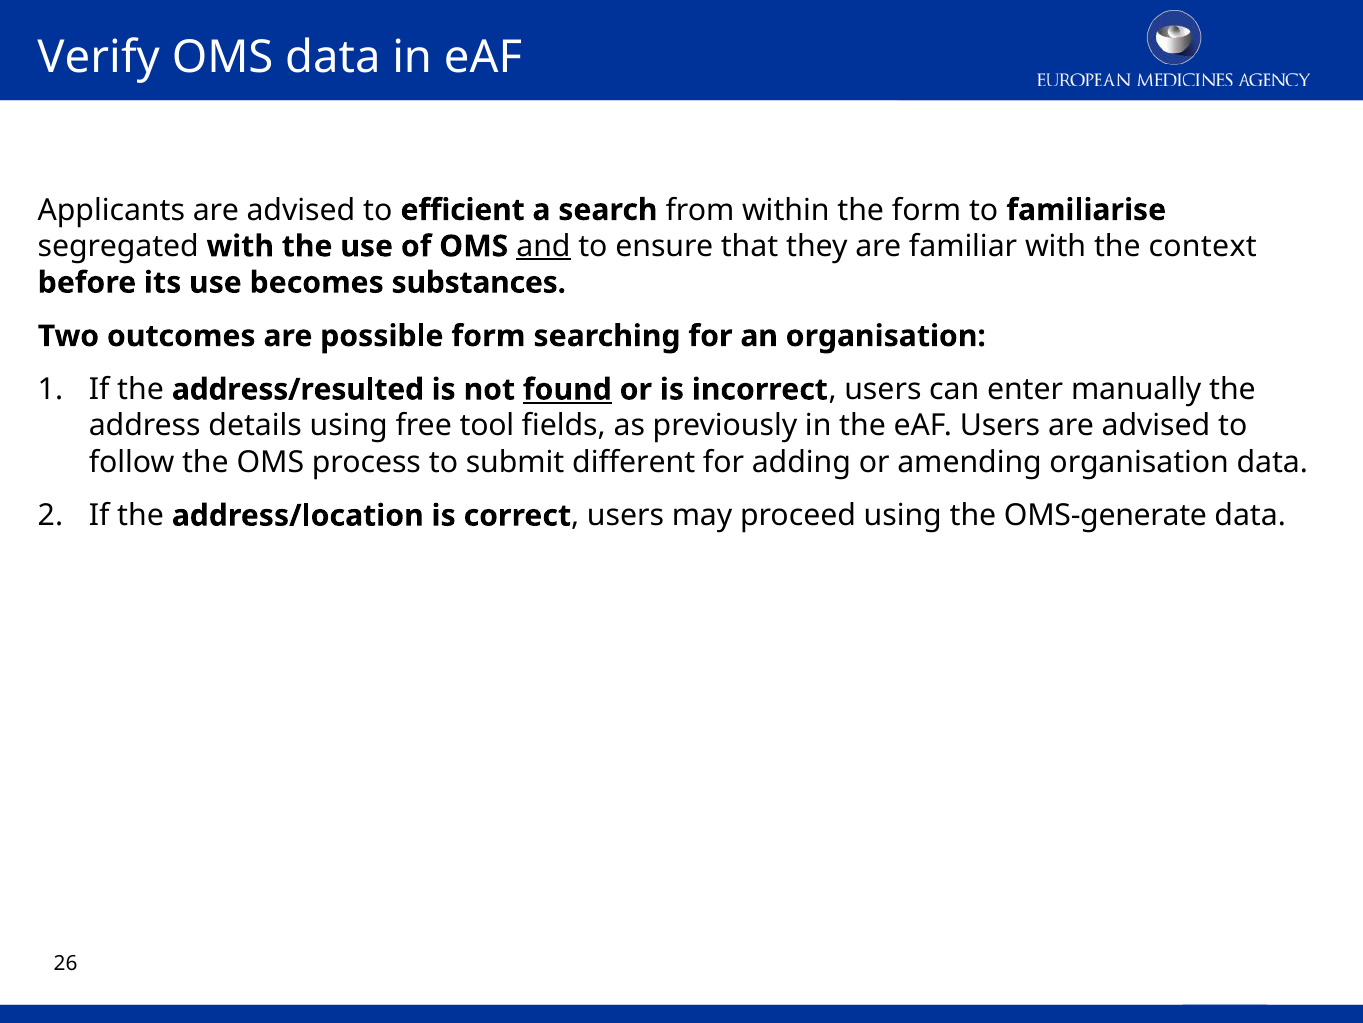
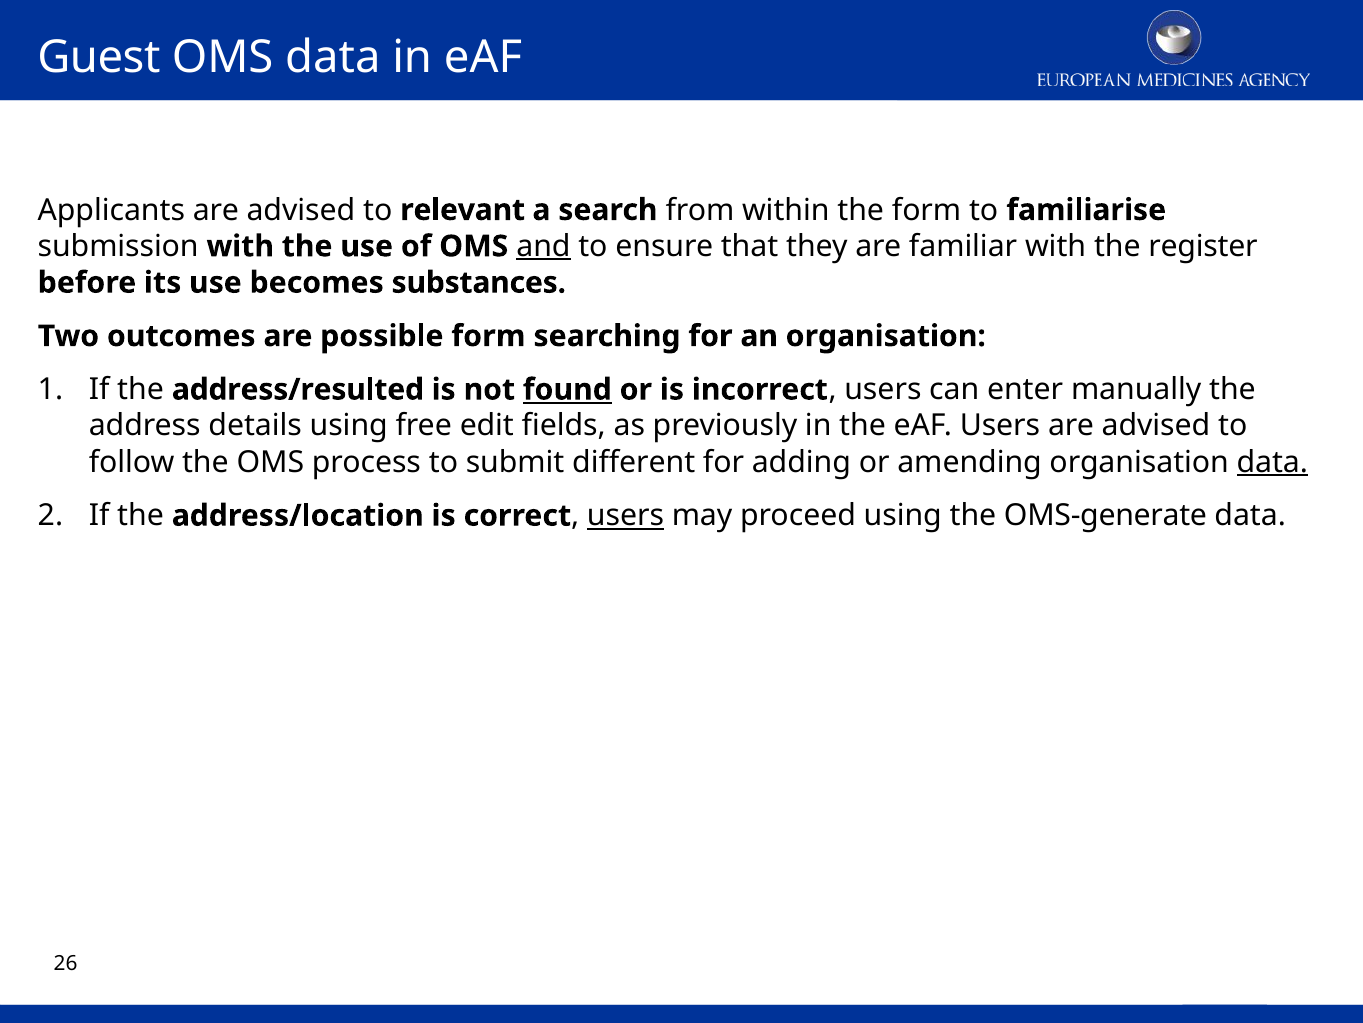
Verify: Verify -> Guest
efficient: efficient -> relevant
segregated: segregated -> submission
context: context -> register
tool: tool -> edit
data at (1272, 462) underline: none -> present
users at (626, 515) underline: none -> present
